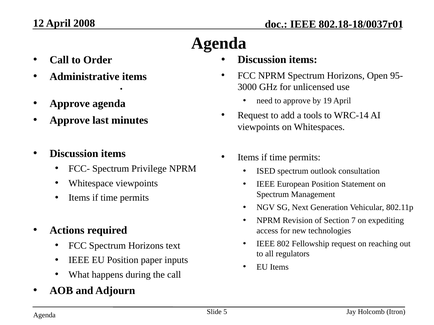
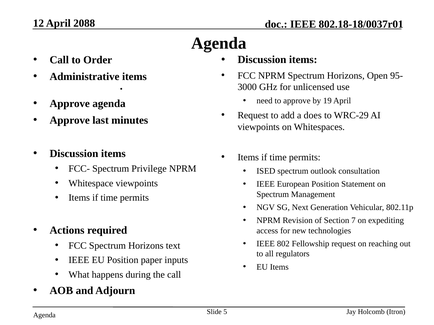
2008: 2008 -> 2088
tools: tools -> does
WRC-14: WRC-14 -> WRC-29
